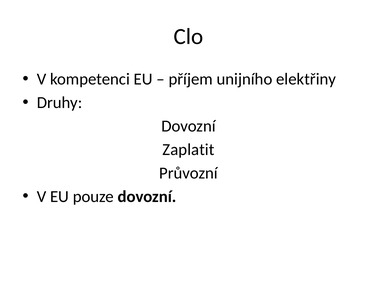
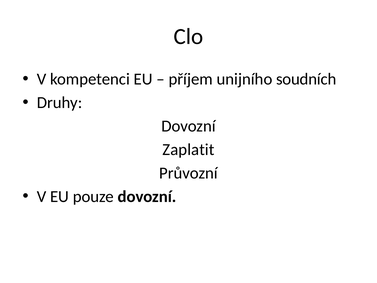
elektřiny: elektřiny -> soudních
